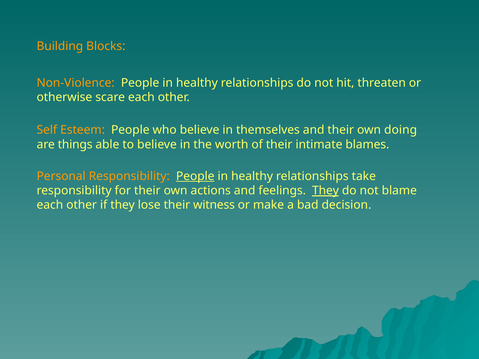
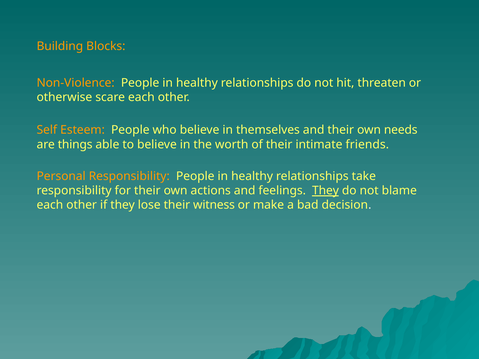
doing: doing -> needs
blames: blames -> friends
People at (195, 176) underline: present -> none
